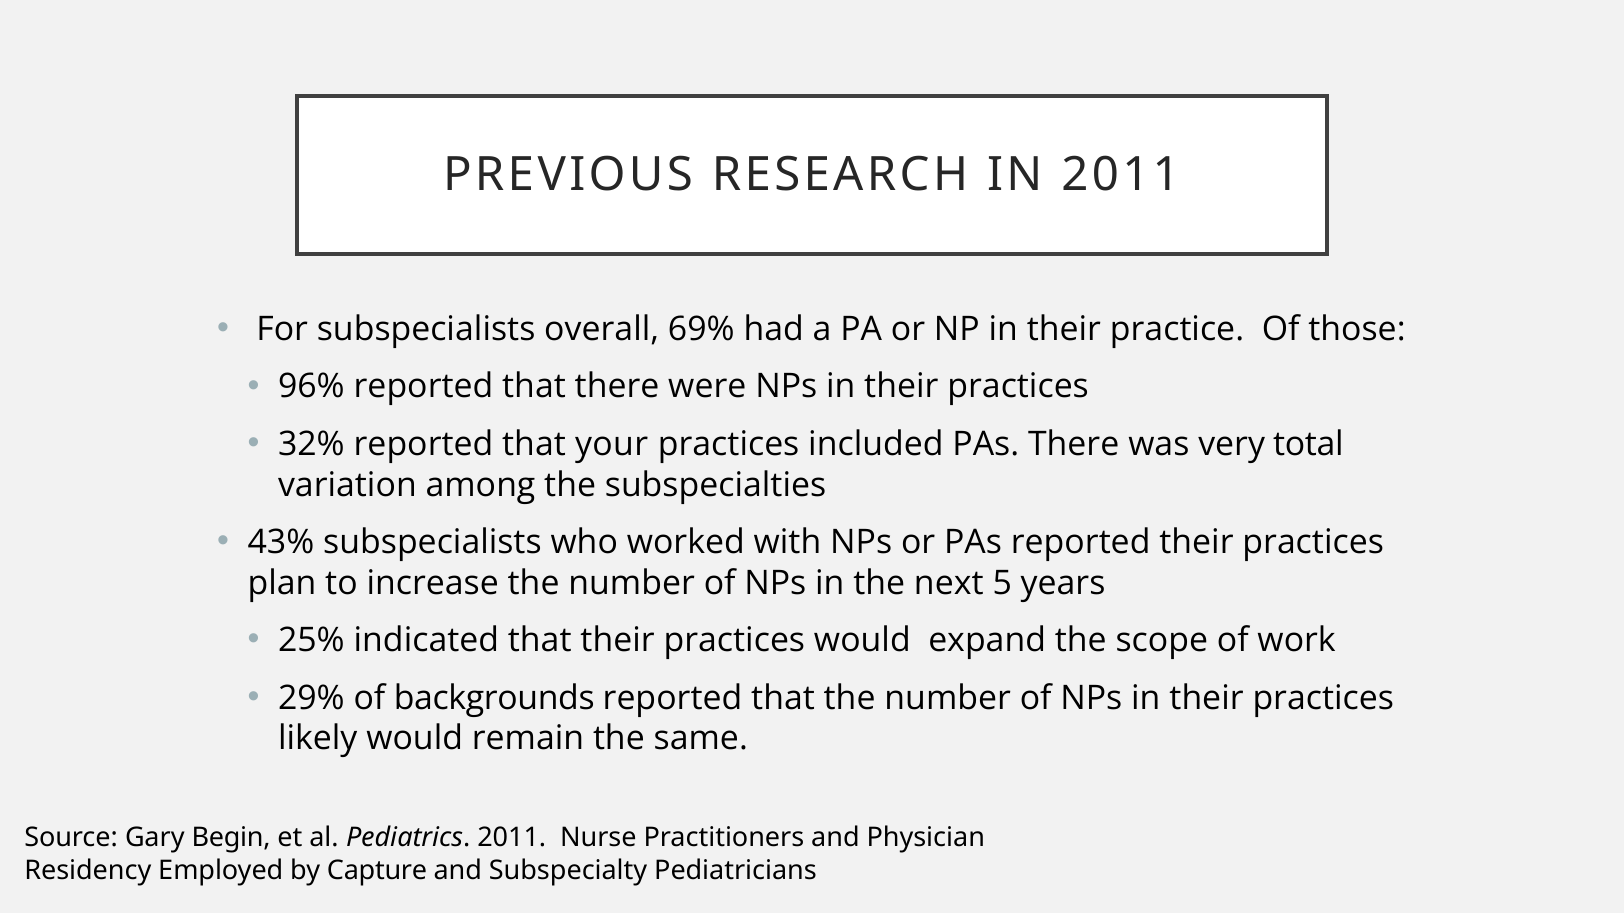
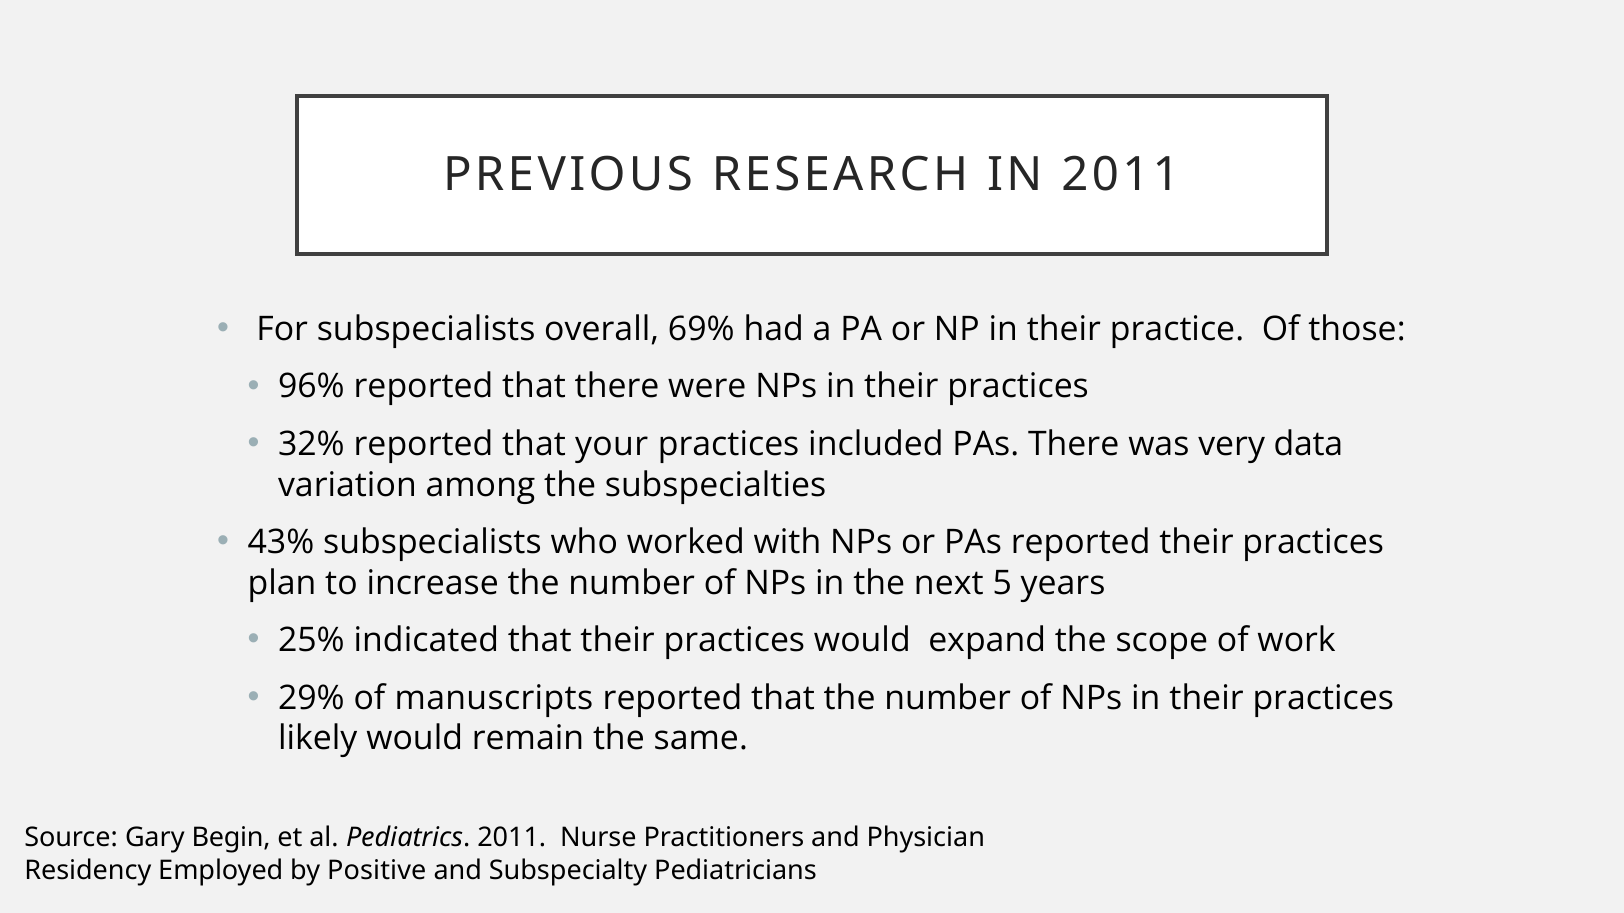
total: total -> data
backgrounds: backgrounds -> manuscripts
Capture: Capture -> Positive
